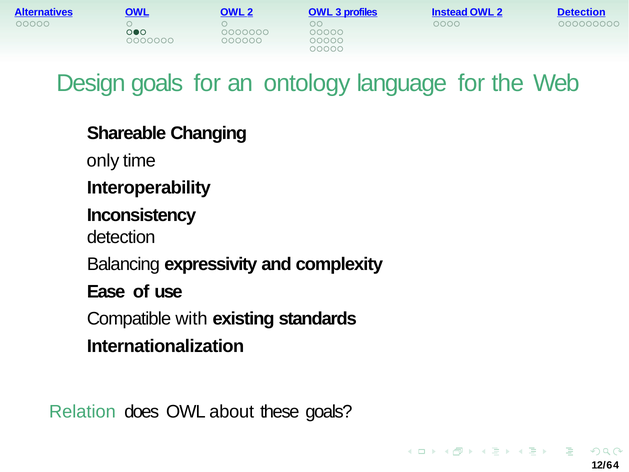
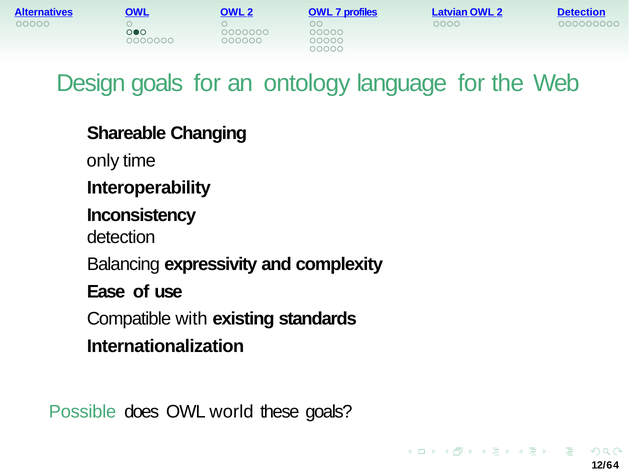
3: 3 -> 7
Instead: Instead -> Latvian
Relation: Relation -> Possible
about: about -> world
